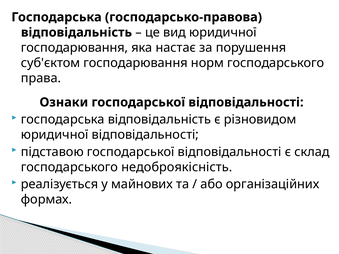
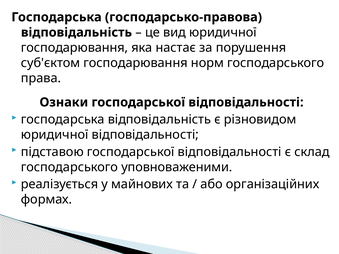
недоброякiснiсть: недоброякiснiсть -> уповноваженими
